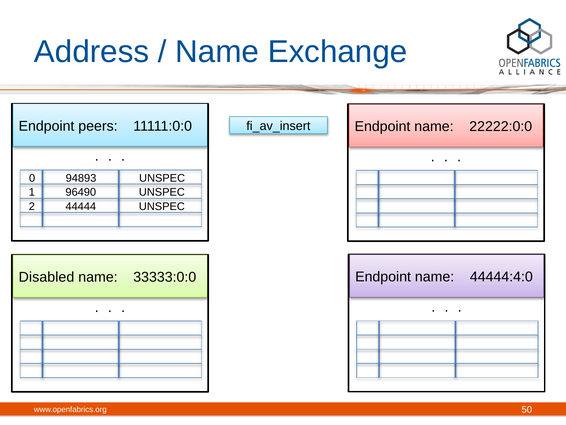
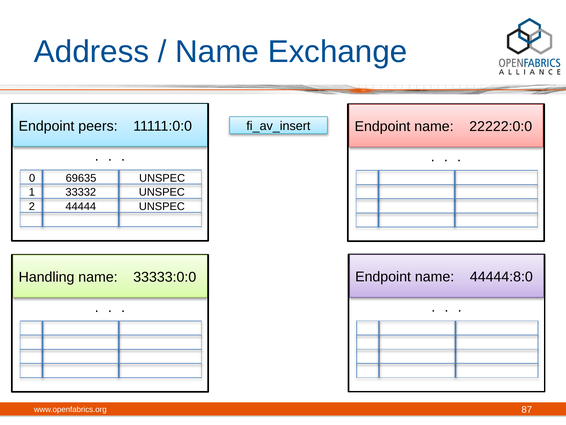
94893: 94893 -> 69635
96490: 96490 -> 33332
44444:4:0: 44444:4:0 -> 44444:8:0
Disabled: Disabled -> Handling
50: 50 -> 87
